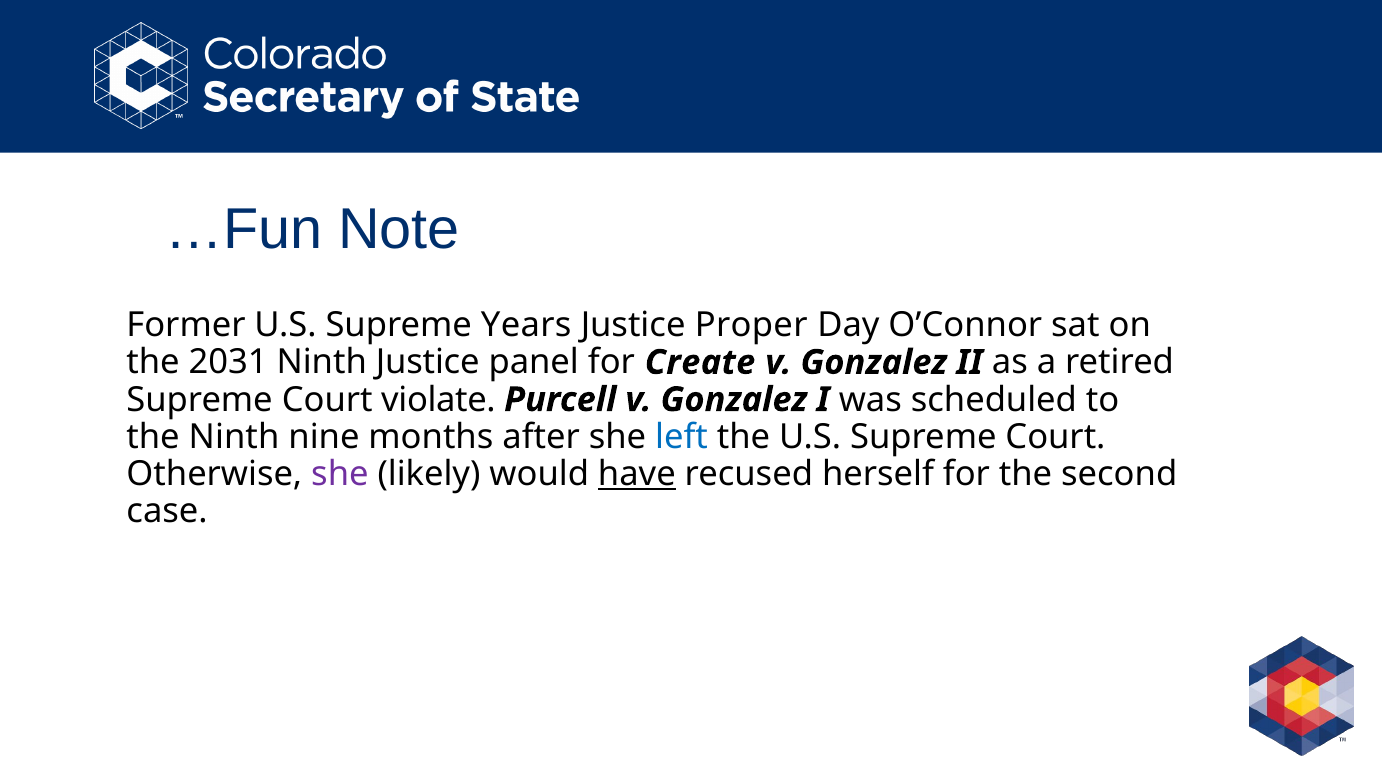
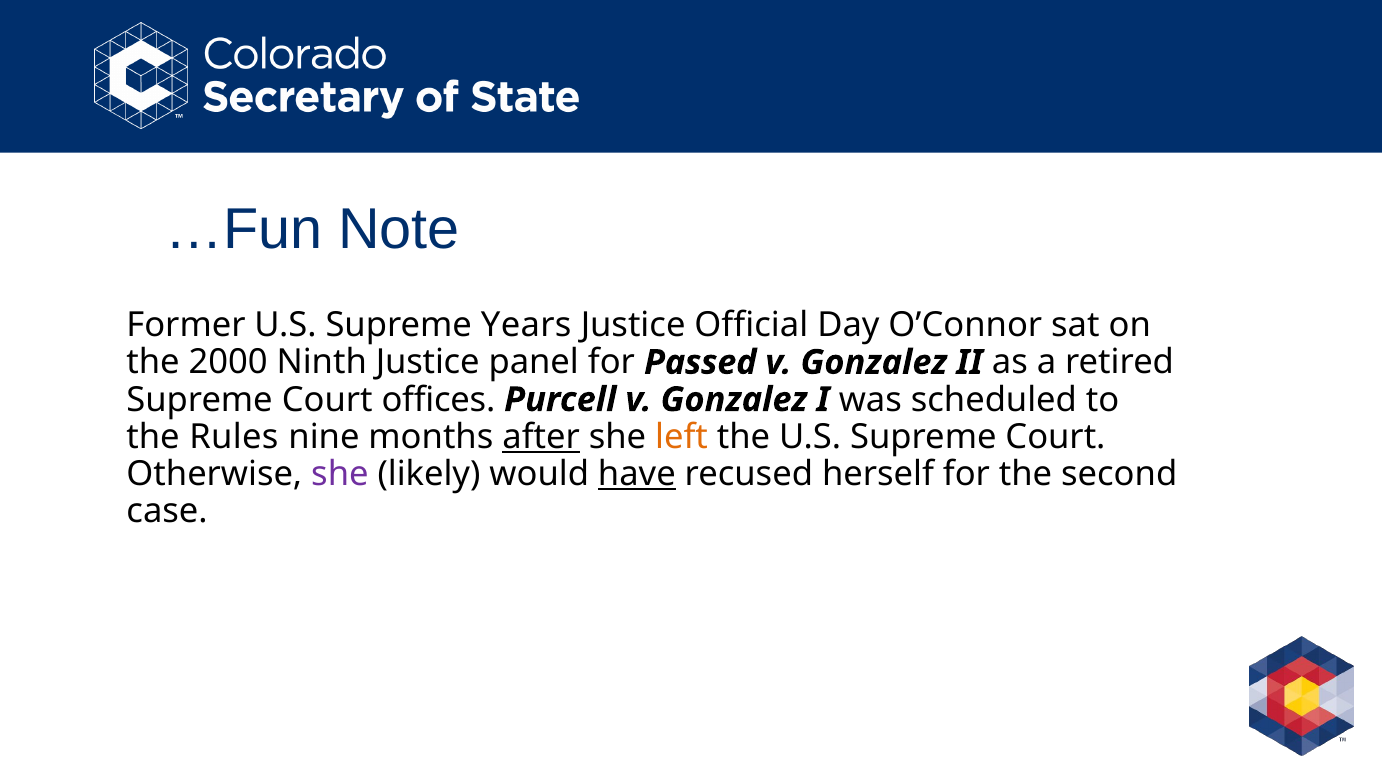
Proper: Proper -> Official
2031: 2031 -> 2000
Create: Create -> Passed
violate: violate -> offices
the Ninth: Ninth -> Rules
after underline: none -> present
left colour: blue -> orange
